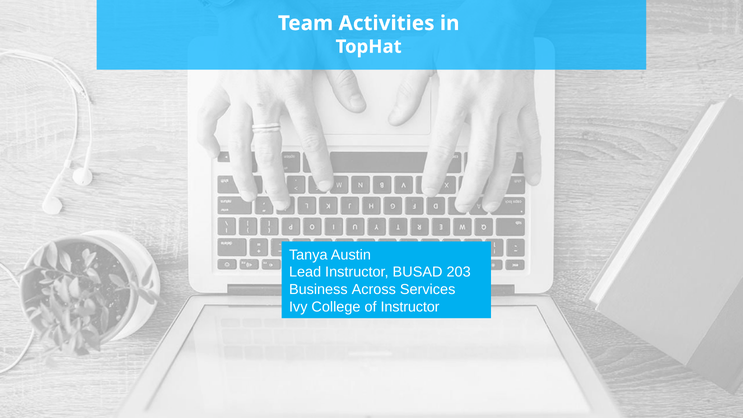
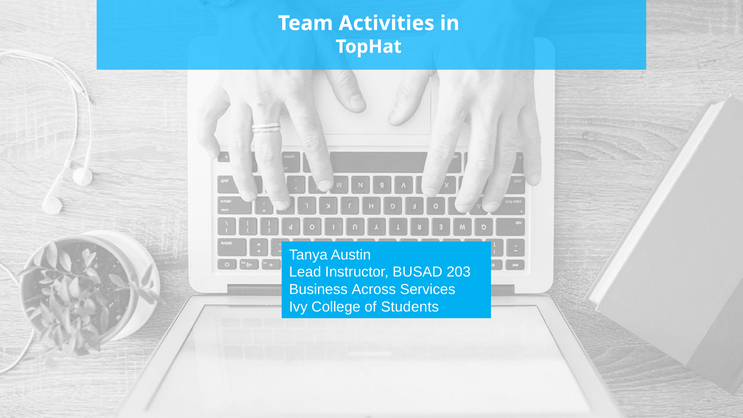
of Instructor: Instructor -> Students
